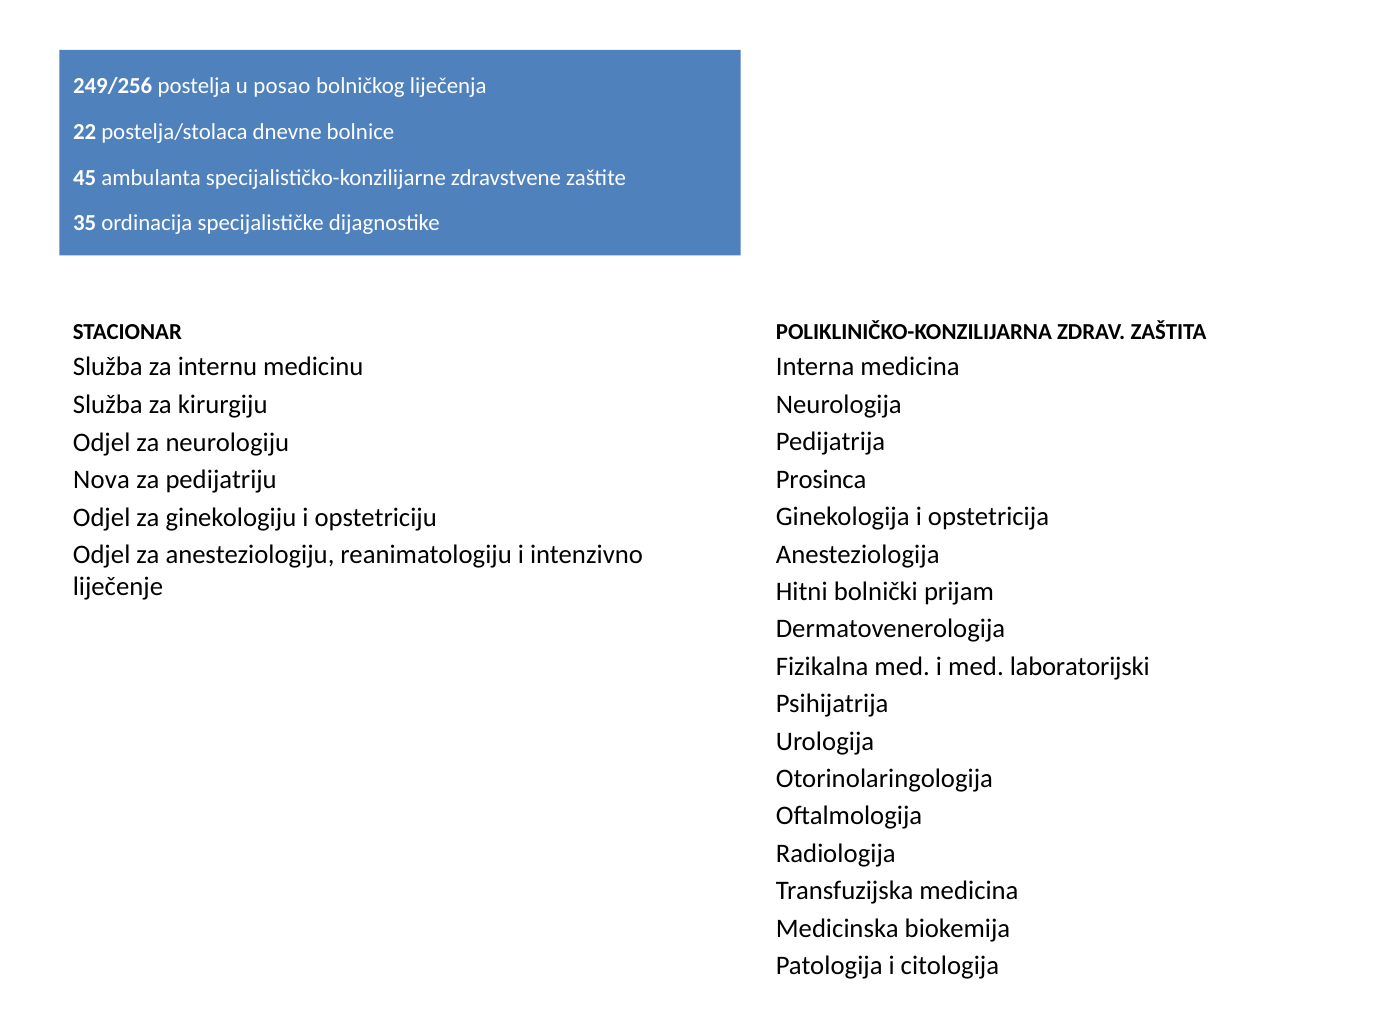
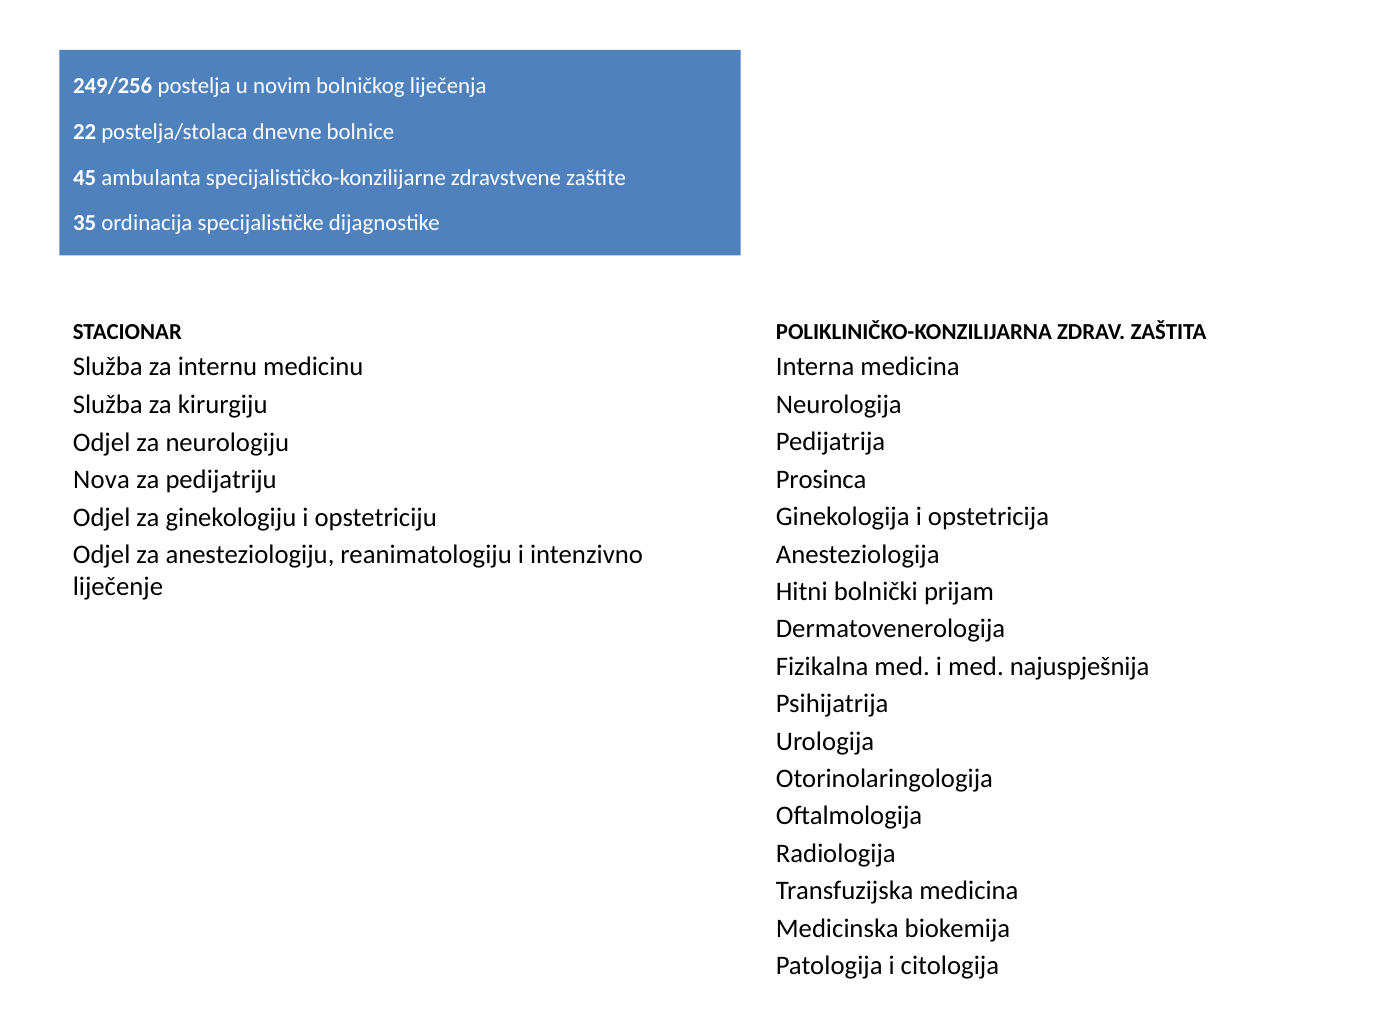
posao: posao -> novim
laboratorijski: laboratorijski -> najuspješnija
